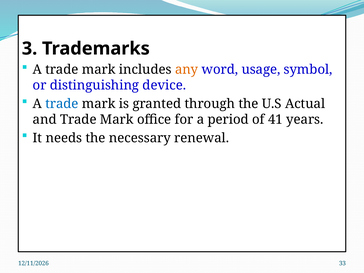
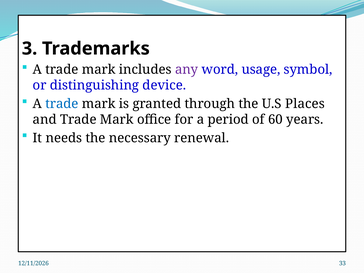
any colour: orange -> purple
Actual: Actual -> Places
41: 41 -> 60
